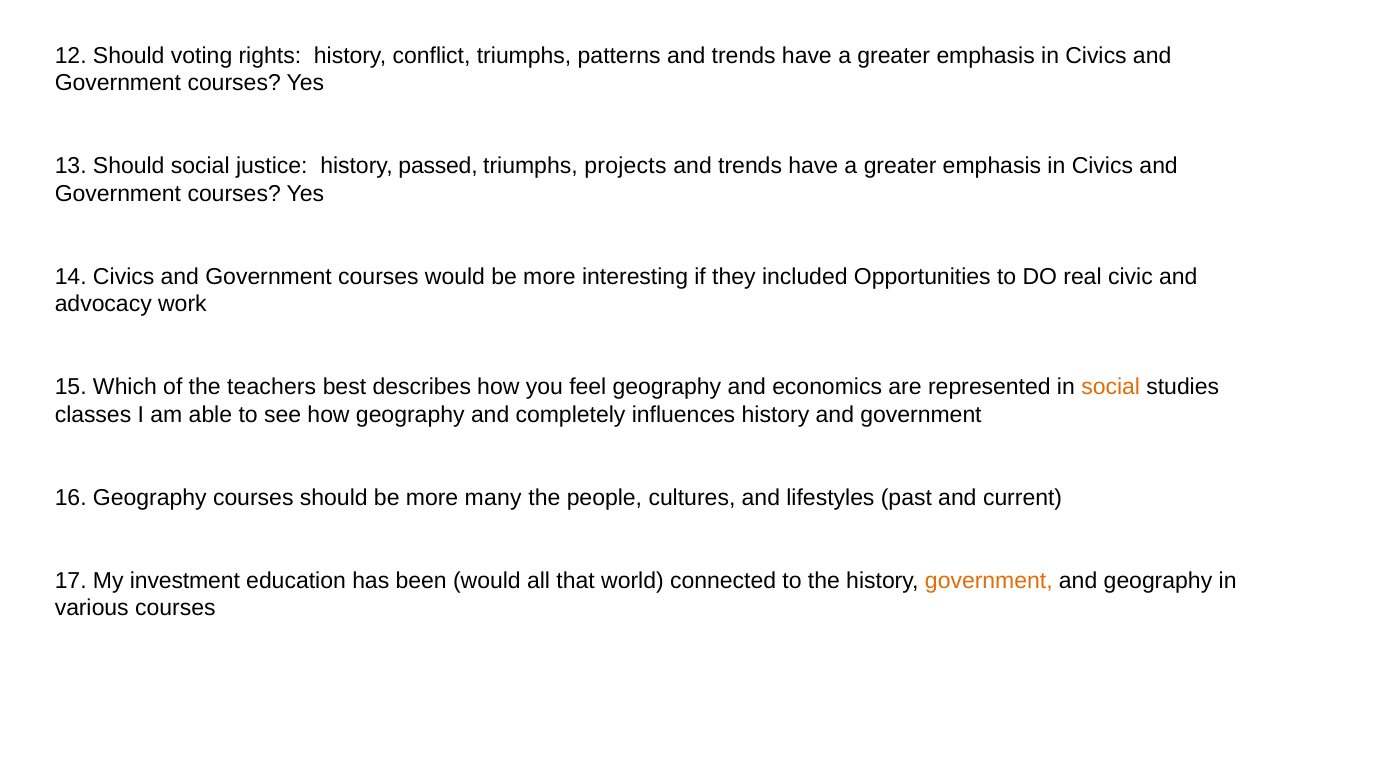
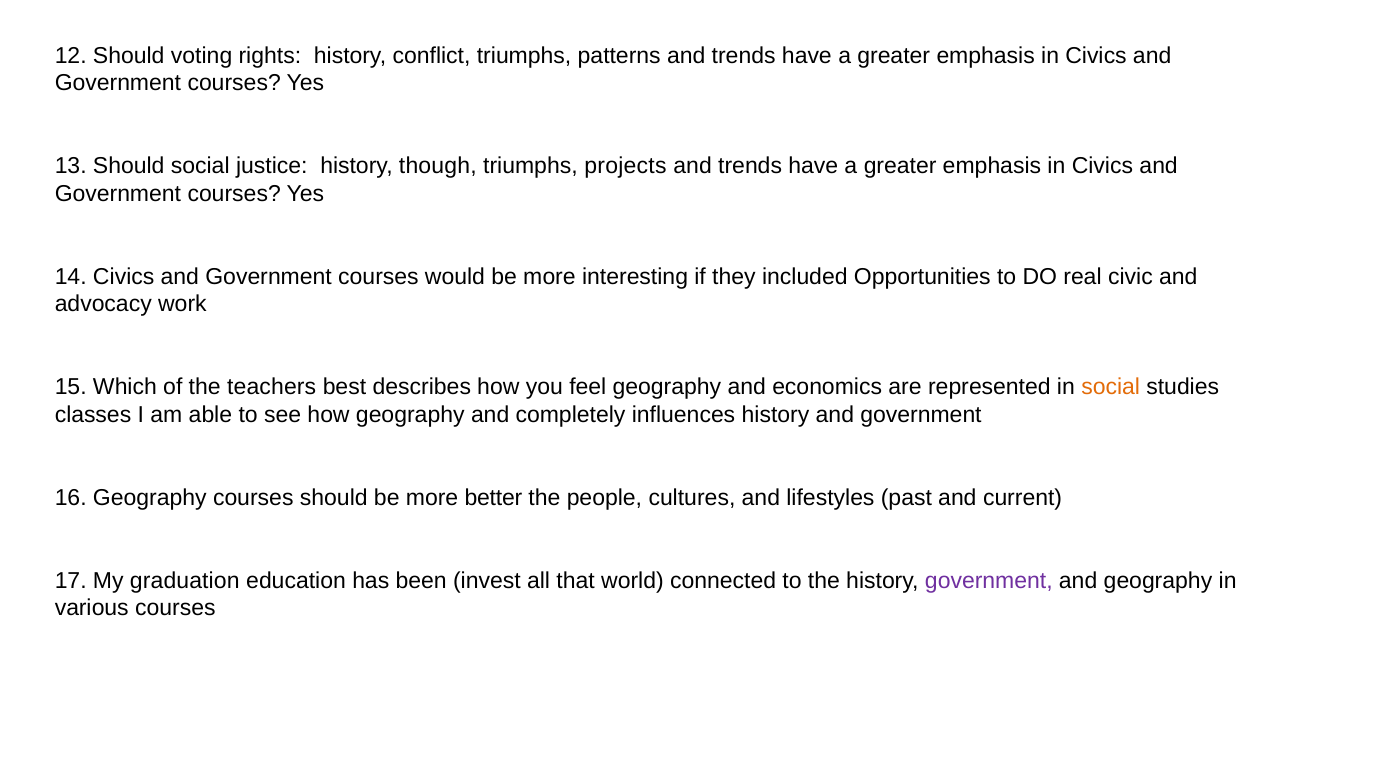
passed: passed -> though
many: many -> better
investment: investment -> graduation
been would: would -> invest
government at (989, 580) colour: orange -> purple
